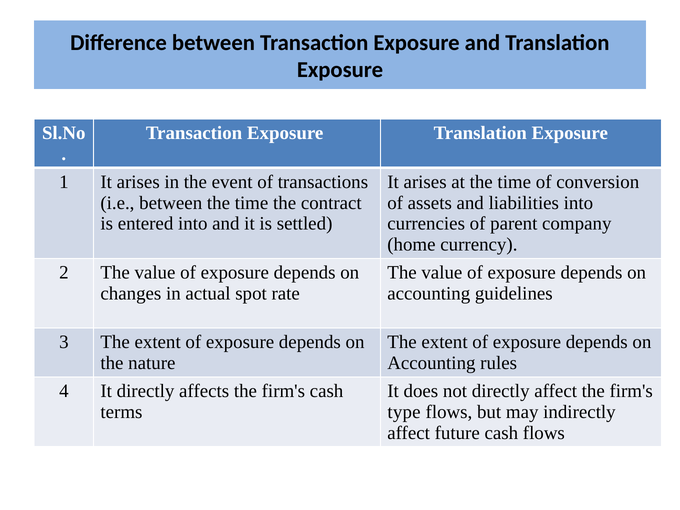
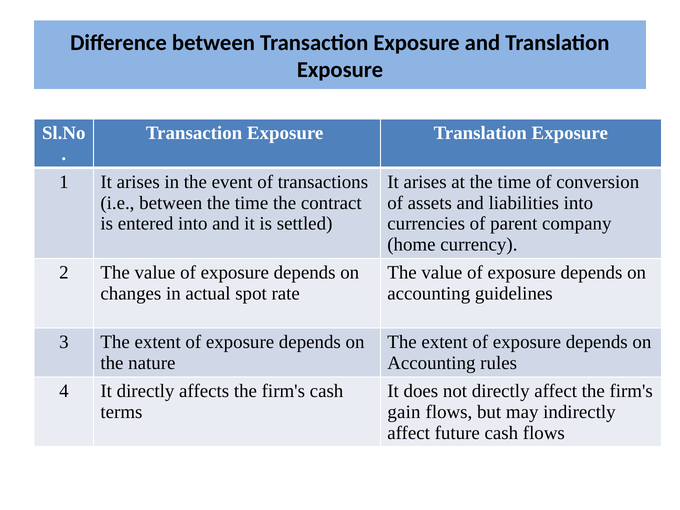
type: type -> gain
